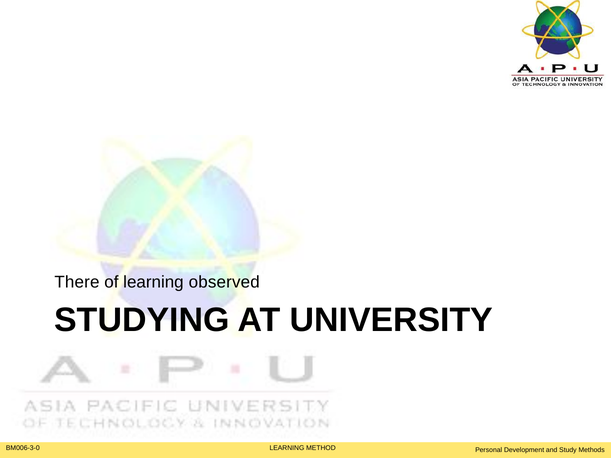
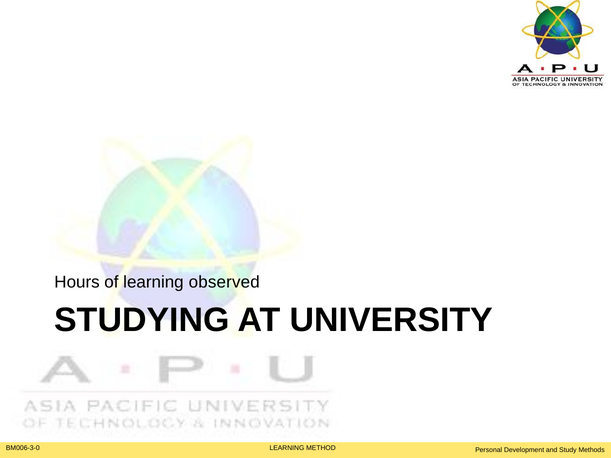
There: There -> Hours
